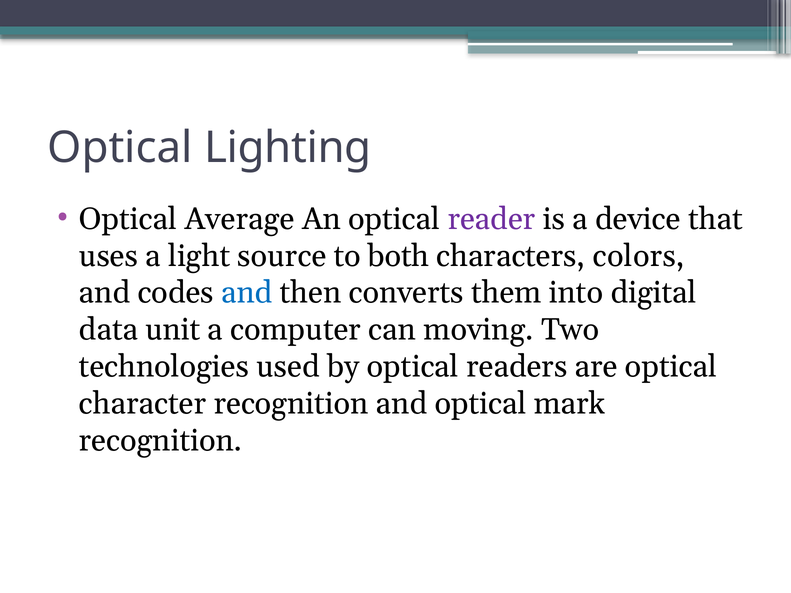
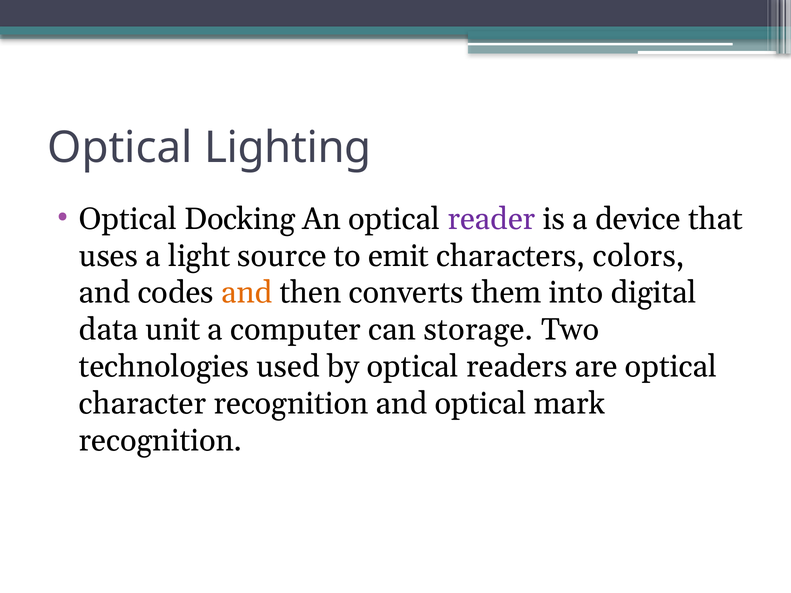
Average: Average -> Docking
both: both -> emit
and at (247, 293) colour: blue -> orange
moving: moving -> storage
